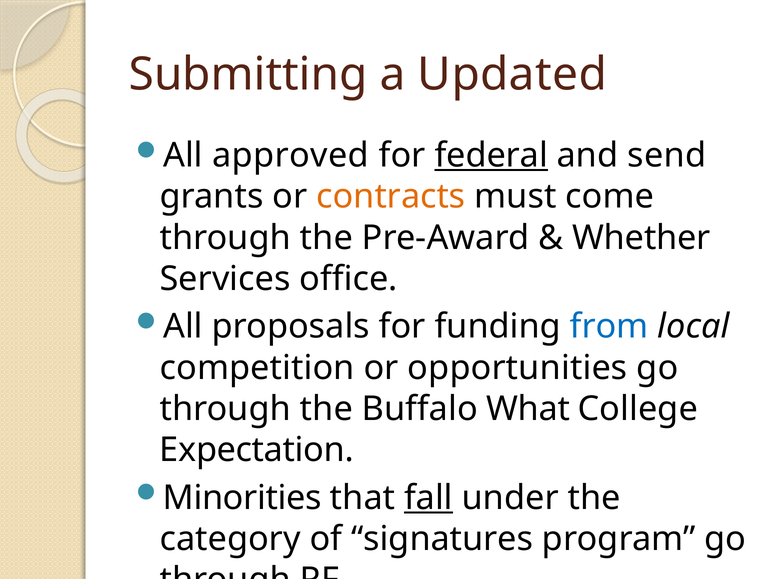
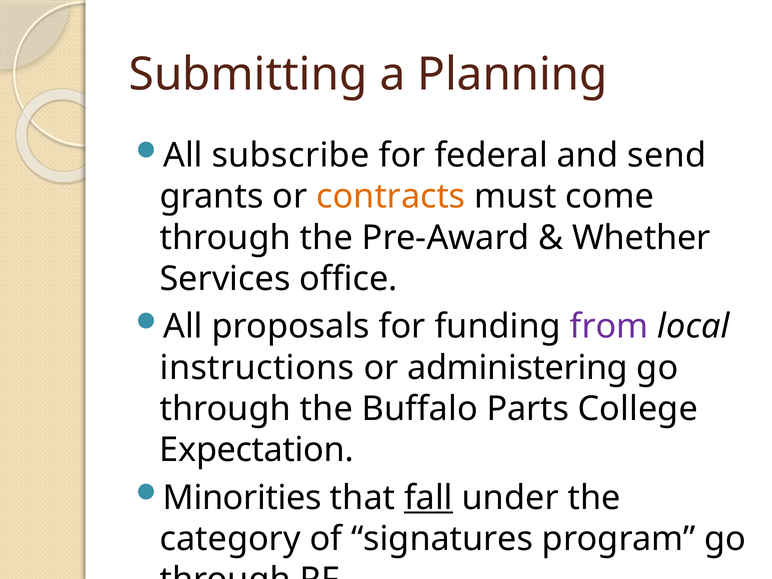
Updated: Updated -> Planning
approved: approved -> subscribe
federal underline: present -> none
from colour: blue -> purple
competition: competition -> instructions
opportunities: opportunities -> administering
What: What -> Parts
